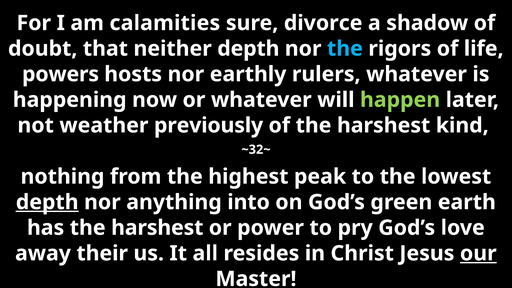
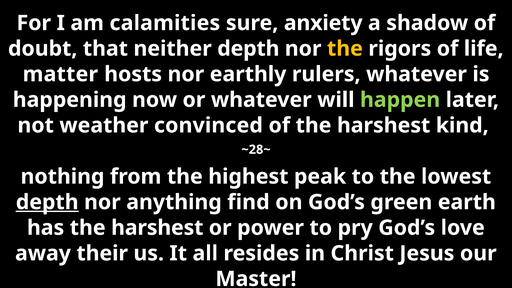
divorce: divorce -> anxiety
the at (345, 49) colour: light blue -> yellow
powers: powers -> matter
previously: previously -> convinced
~32~: ~32~ -> ~28~
into: into -> find
our underline: present -> none
